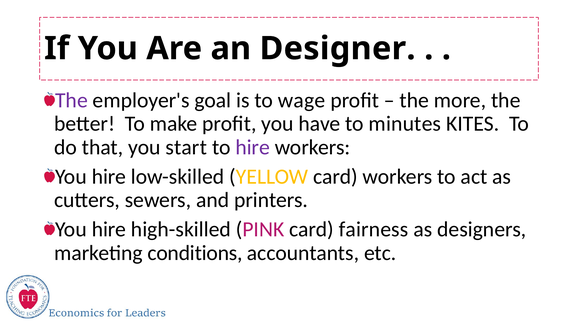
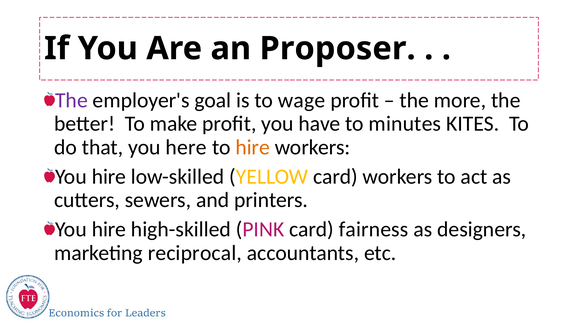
Designer: Designer -> Proposer
start: start -> here
hire at (253, 147) colour: purple -> orange
conditions: conditions -> reciprocal
